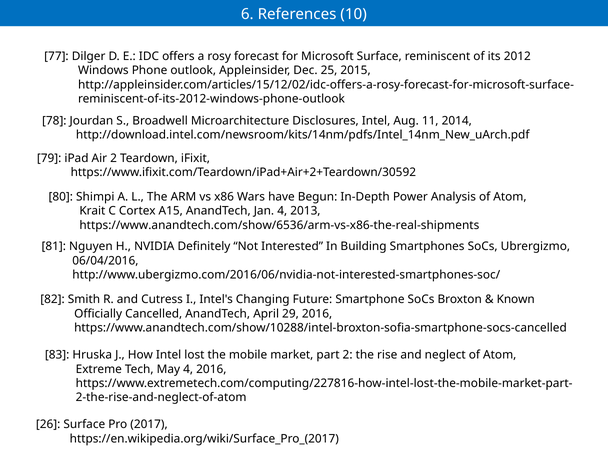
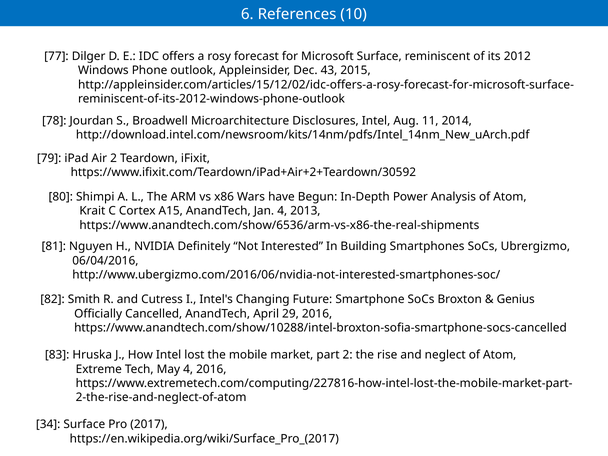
25: 25 -> 43
Known: Known -> Genius
26: 26 -> 34
